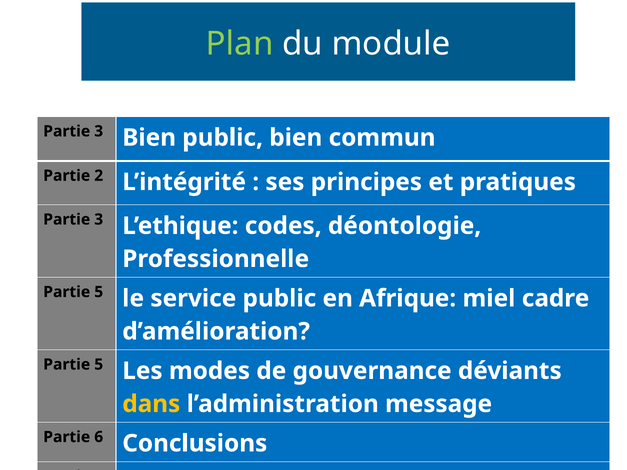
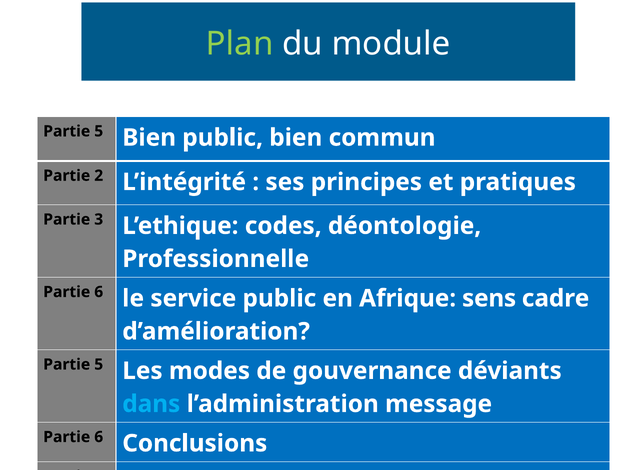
3 at (99, 131): 3 -> 5
5 at (99, 292): 5 -> 6
miel: miel -> sens
dans colour: yellow -> light blue
